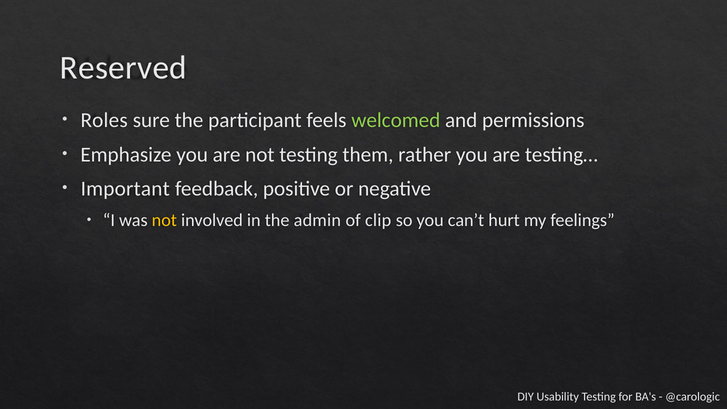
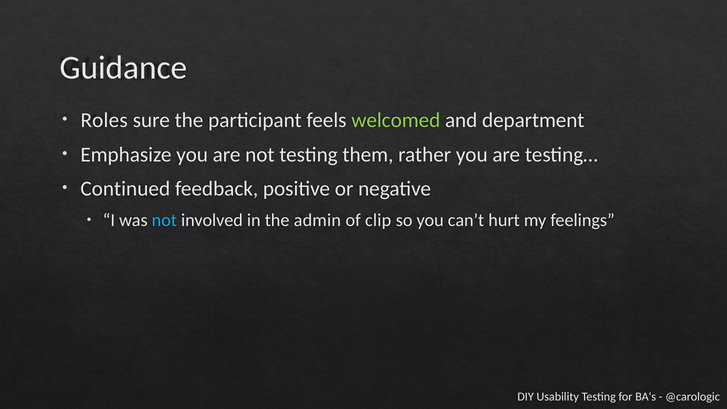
Reserved: Reserved -> Guidance
permissions: permissions -> department
Important: Important -> Continued
not at (164, 220) colour: yellow -> light blue
